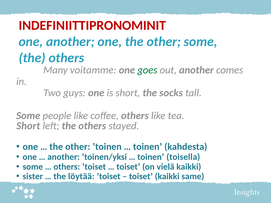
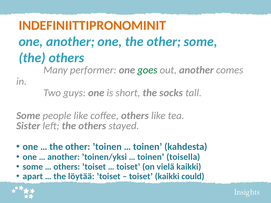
INDEFINIITTIPRONOMINIT colour: red -> orange
voitamme: voitamme -> performer
Short at (28, 126): Short -> Sister
sister: sister -> apart
same: same -> could
